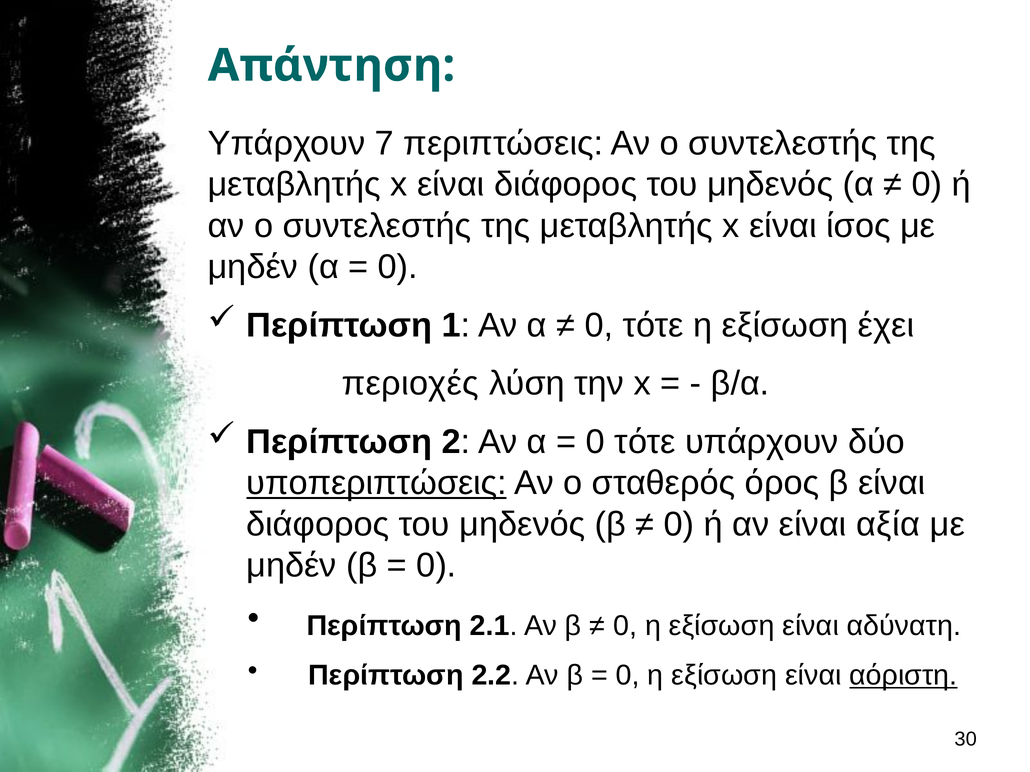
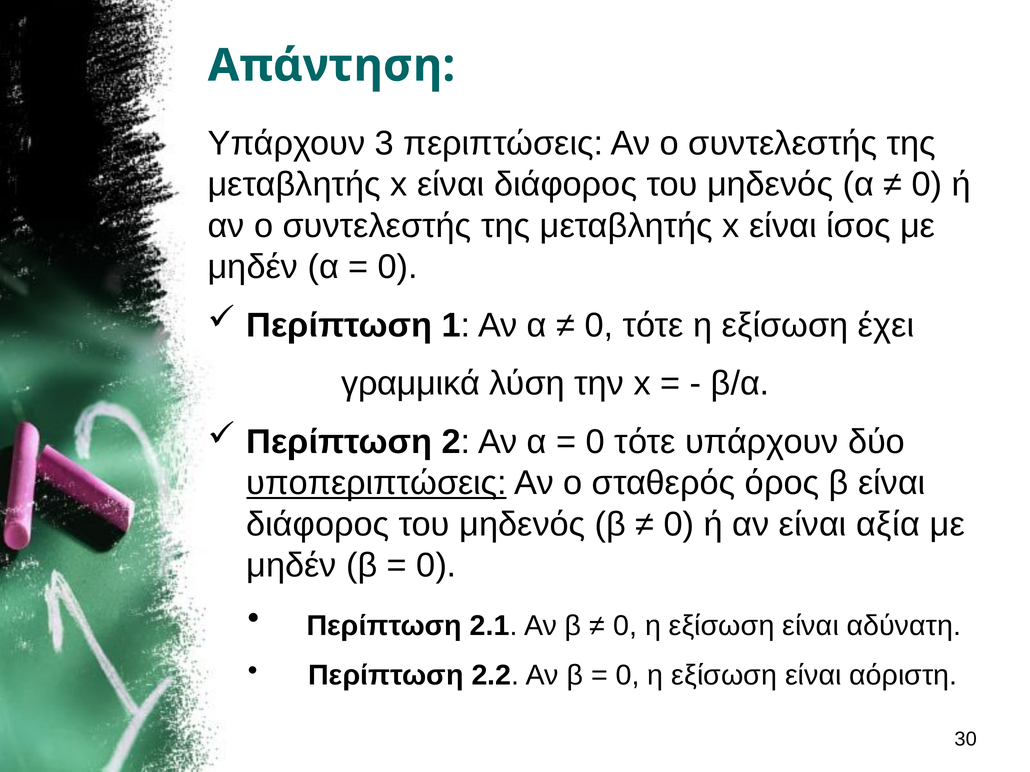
7: 7 -> 3
περιοχές: περιοχές -> γραμμικά
αόριστη underline: present -> none
